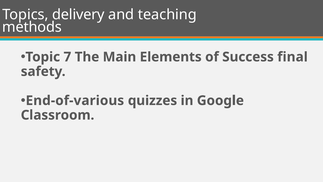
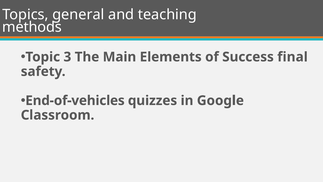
delivery: delivery -> general
7: 7 -> 3
End-of-various: End-of-various -> End-of-vehicles
